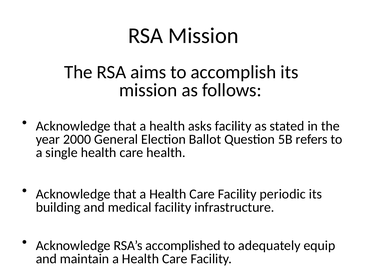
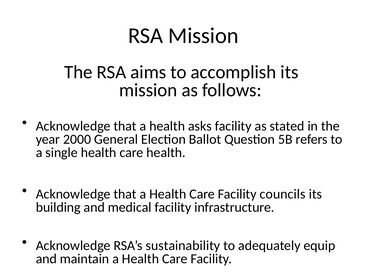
periodic: periodic -> councils
accomplished: accomplished -> sustainability
